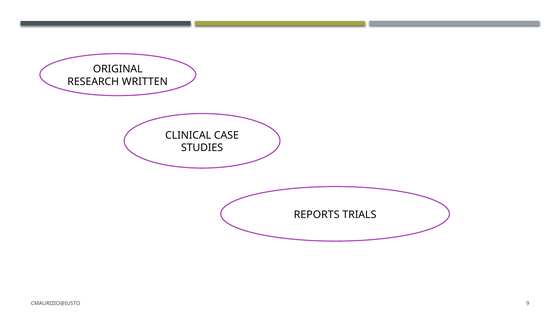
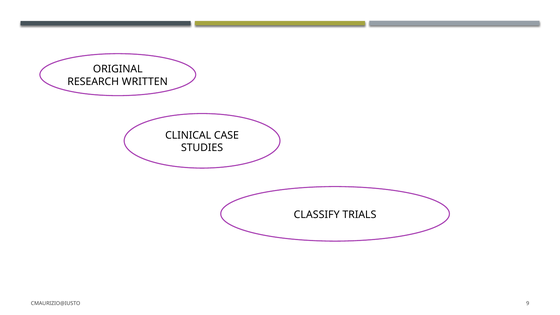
REPORTS: REPORTS -> CLASSIFY
